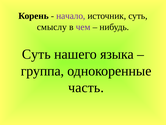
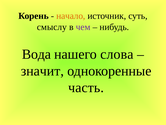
начало colour: purple -> orange
Суть at (36, 54): Суть -> Вода
языка: языка -> слова
группа: группа -> значит
